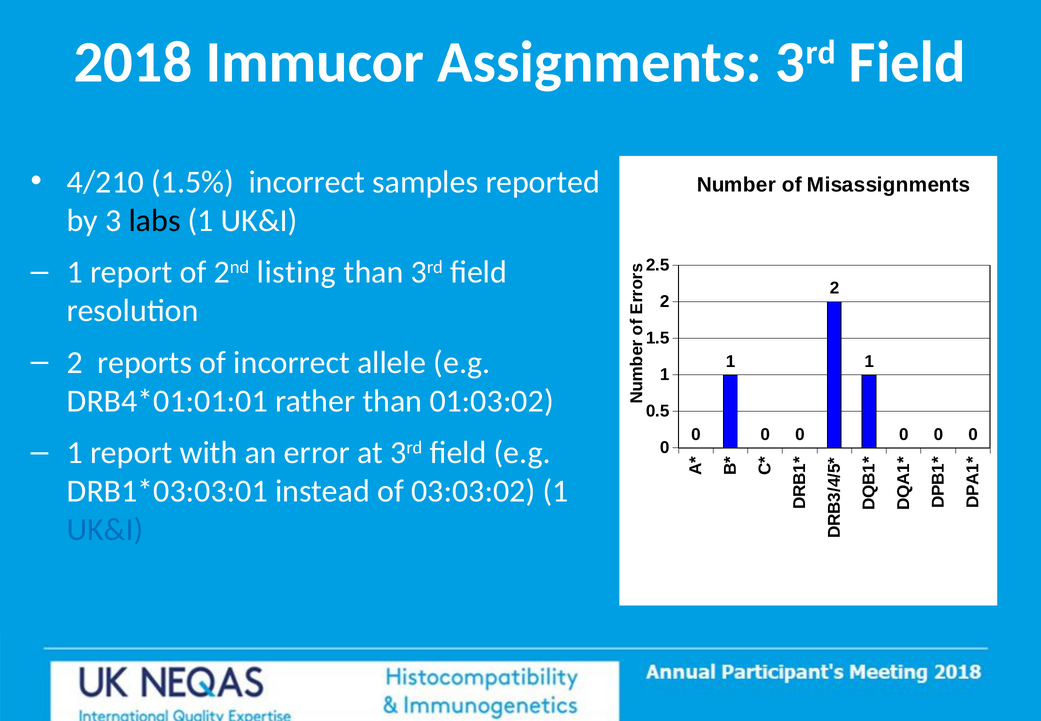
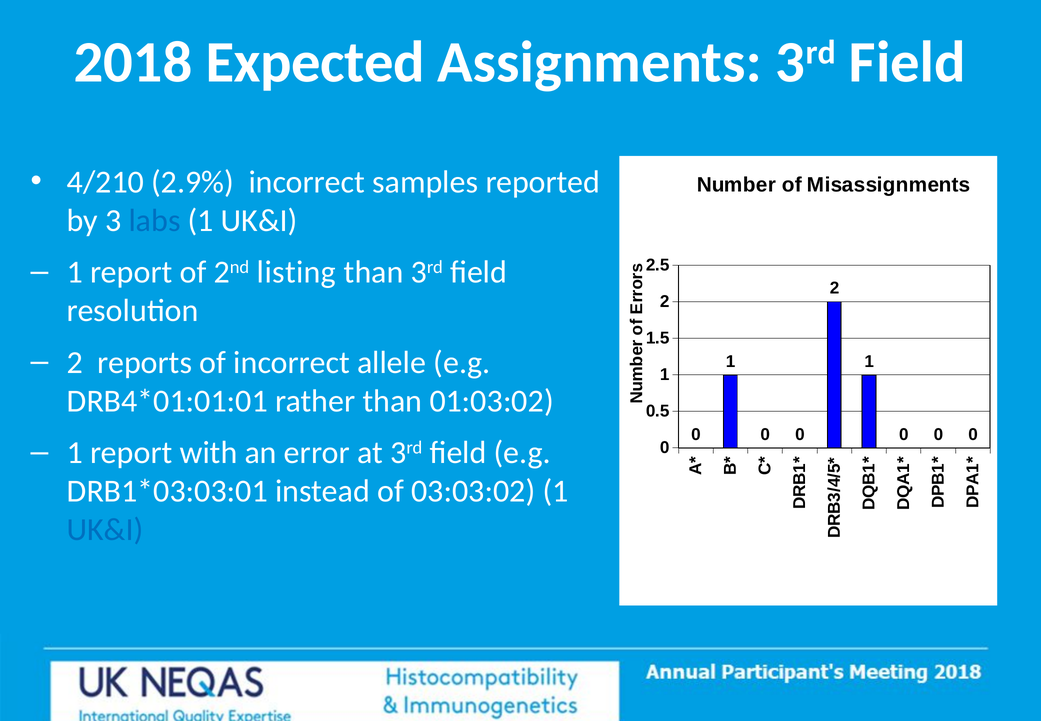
Immucor: Immucor -> Expected
1.5%: 1.5% -> 2.9%
labs colour: black -> blue
